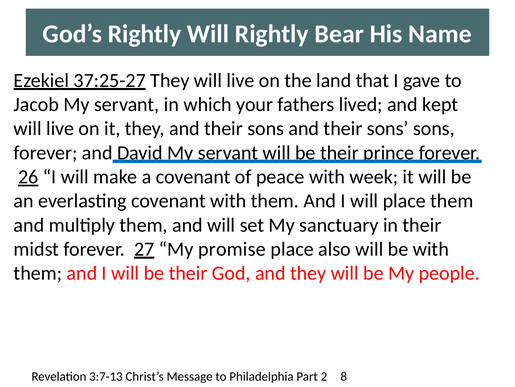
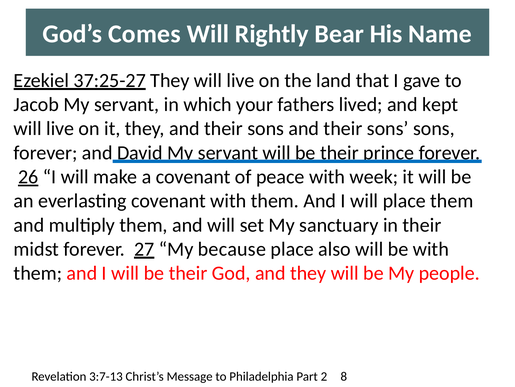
God’s Rightly: Rightly -> Comes
promise: promise -> because
